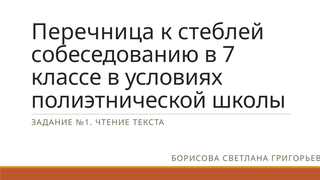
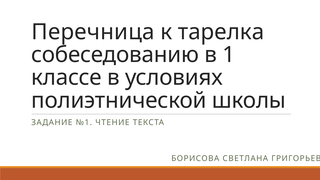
стеблей: стеблей -> тарелка
7: 7 -> 1
